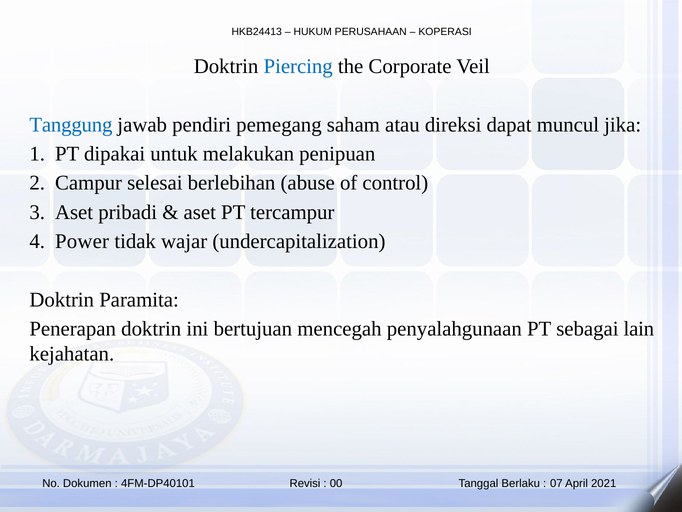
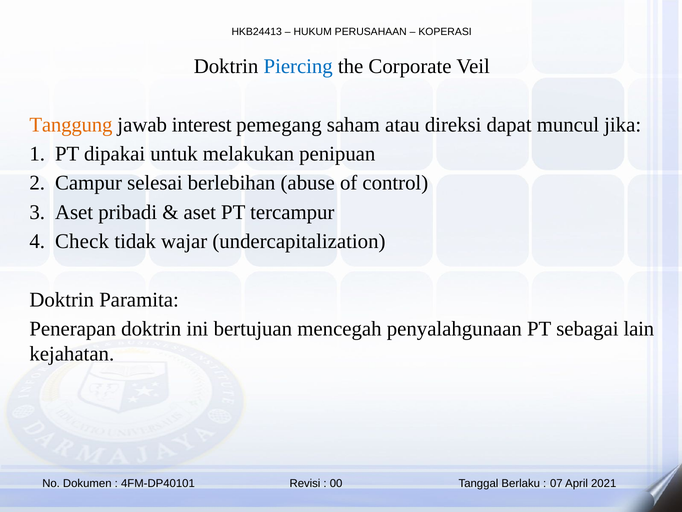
Tanggung colour: blue -> orange
pendiri: pendiri -> interest
Power: Power -> Check
